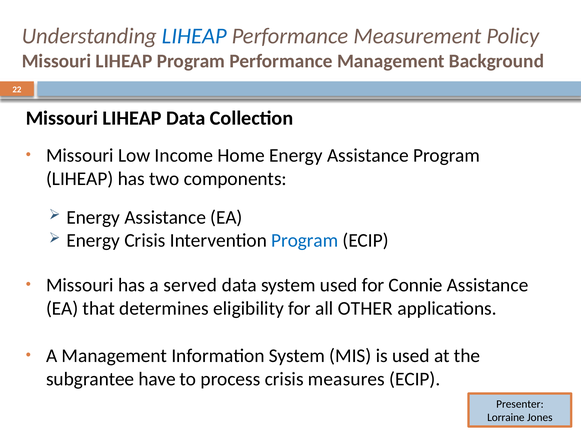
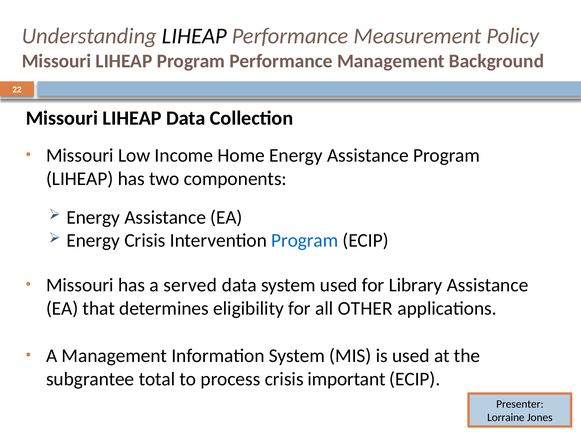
LIHEAP at (194, 36) colour: blue -> black
Connie: Connie -> Library
have: have -> total
measures: measures -> important
